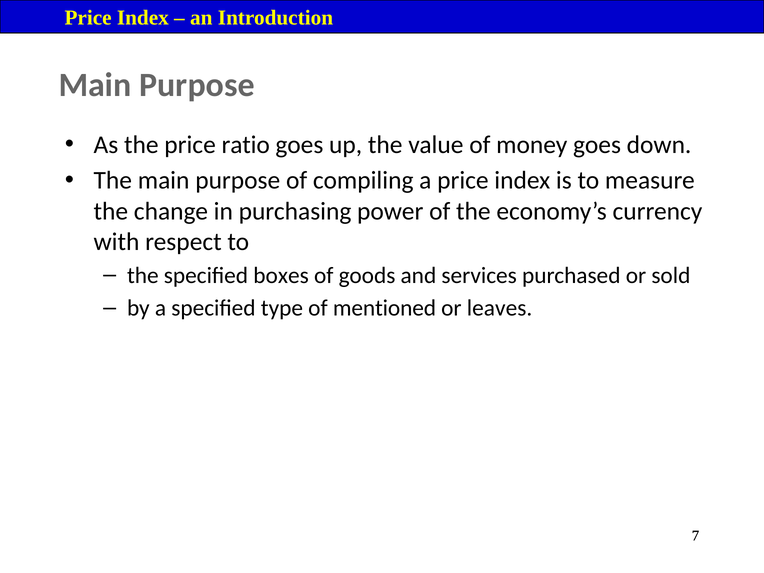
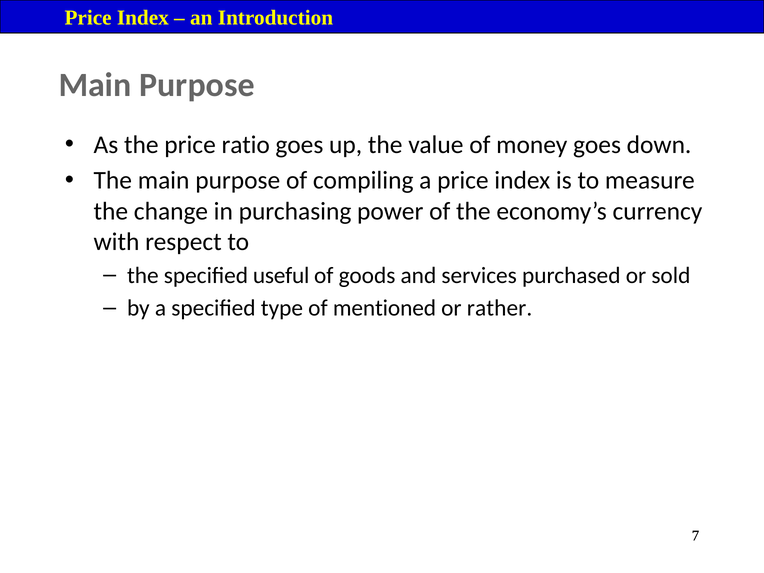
boxes: boxes -> useful
leaves: leaves -> rather
